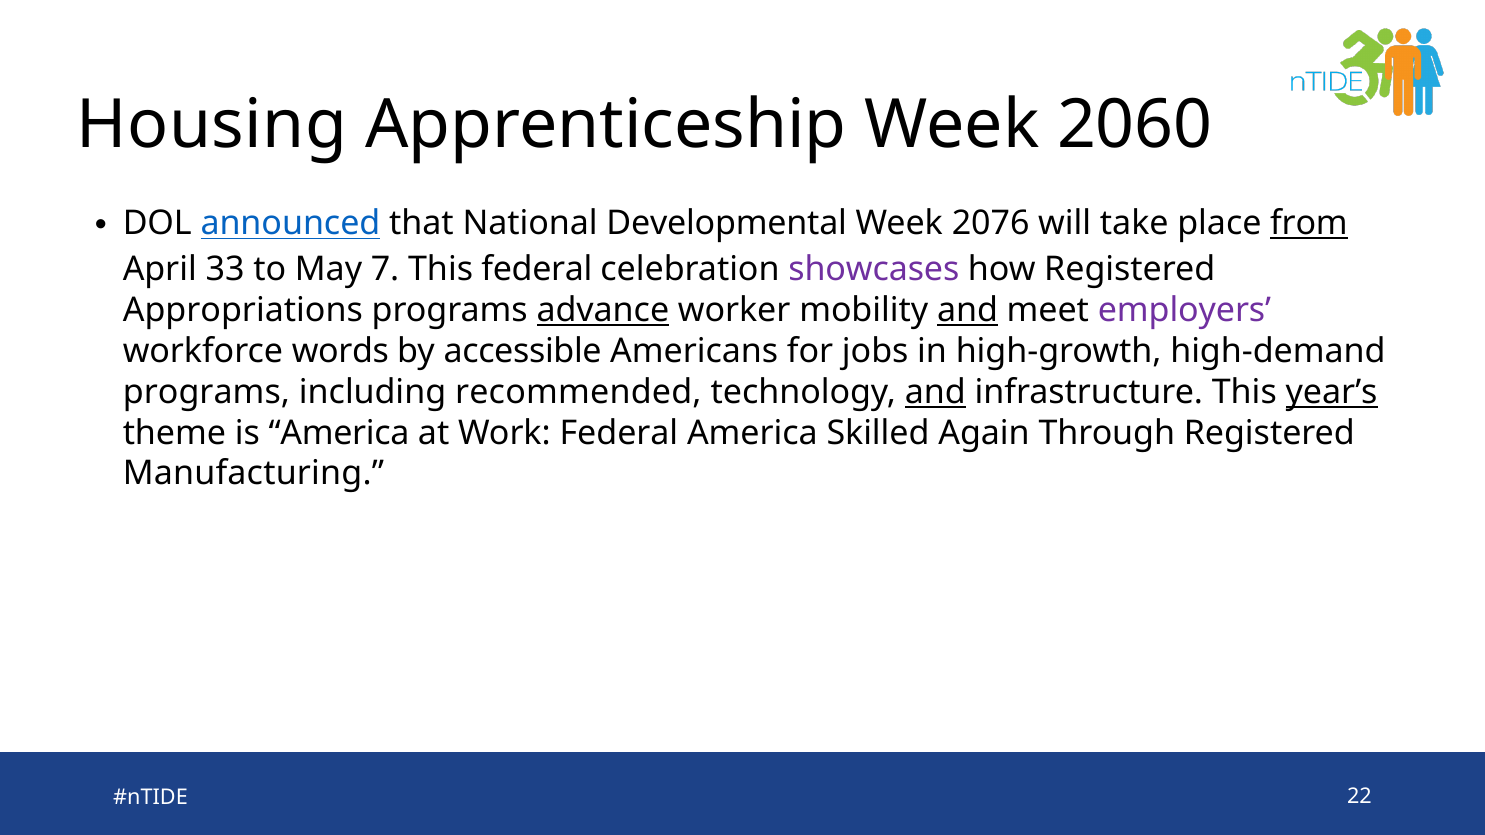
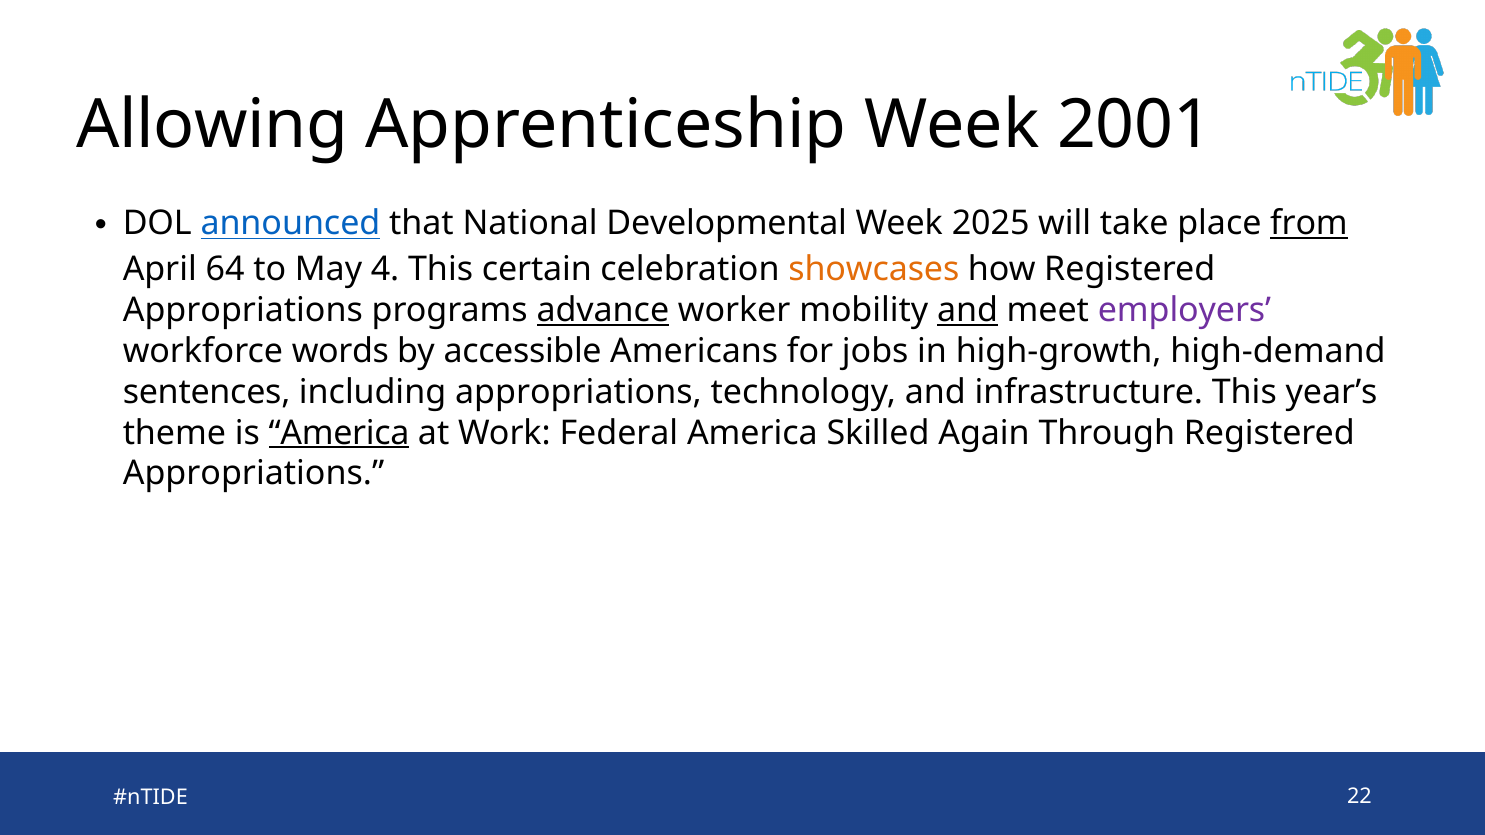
Housing: Housing -> Allowing
2060: 2060 -> 2001
2076: 2076 -> 2025
33: 33 -> 64
7: 7 -> 4
This federal: federal -> certain
showcases colour: purple -> orange
programs at (206, 392): programs -> sentences
including recommended: recommended -> appropriations
and at (935, 392) underline: present -> none
year’s underline: present -> none
America at (339, 433) underline: none -> present
Manufacturing at (253, 474): Manufacturing -> Appropriations
